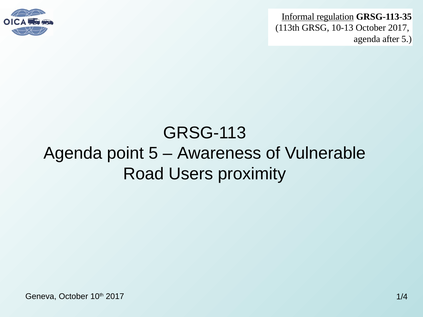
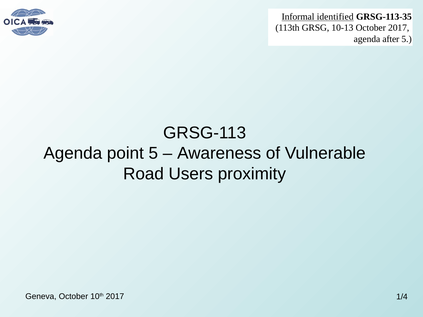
regulation: regulation -> identified
